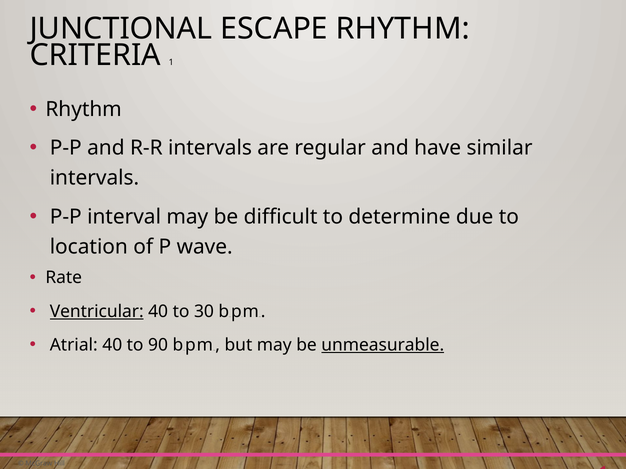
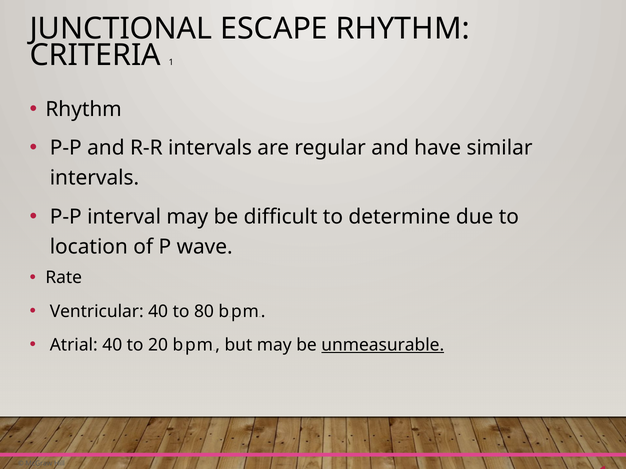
Ventricular underline: present -> none
30: 30 -> 80
90: 90 -> 20
